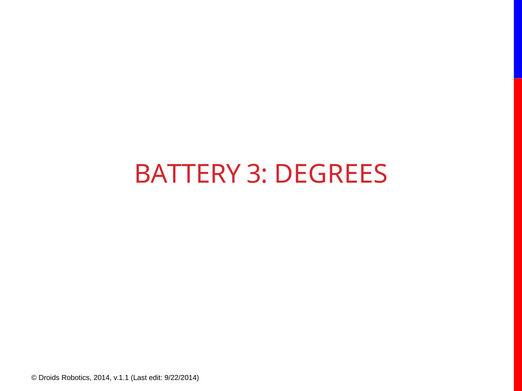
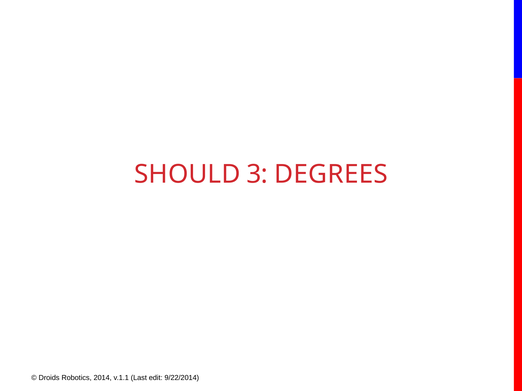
BATTERY: BATTERY -> SHOULD
